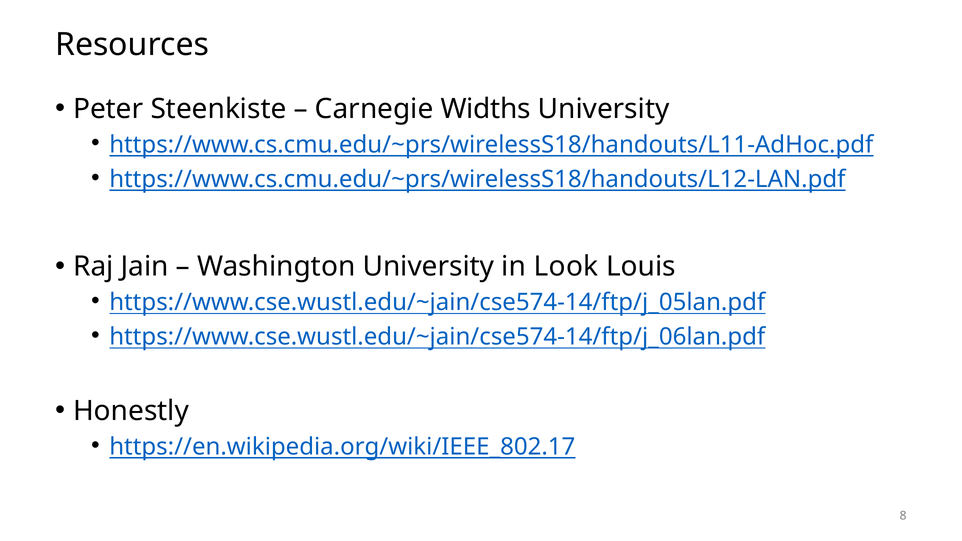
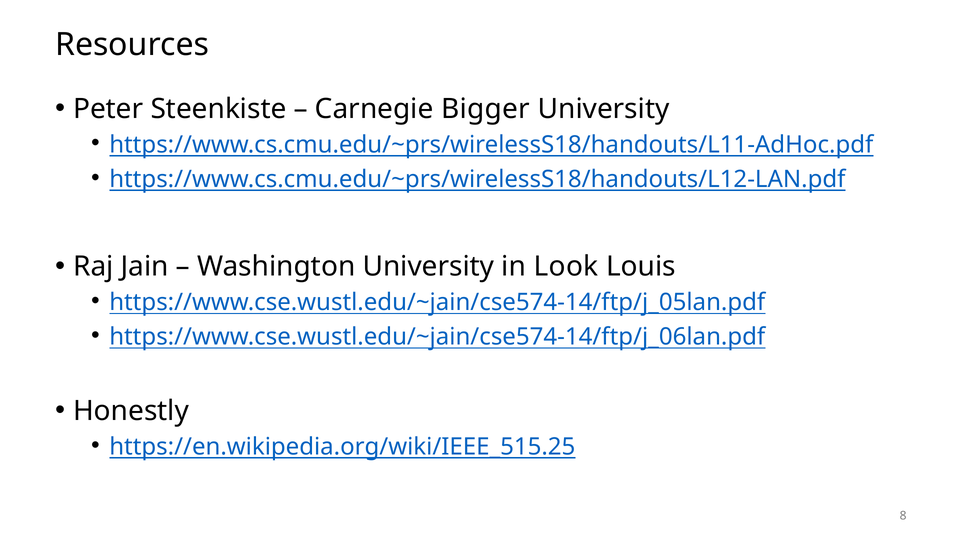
Widths: Widths -> Bigger
https://en.wikipedia.org/wiki/IEEE_802.17: https://en.wikipedia.org/wiki/IEEE_802.17 -> https://en.wikipedia.org/wiki/IEEE_515.25
